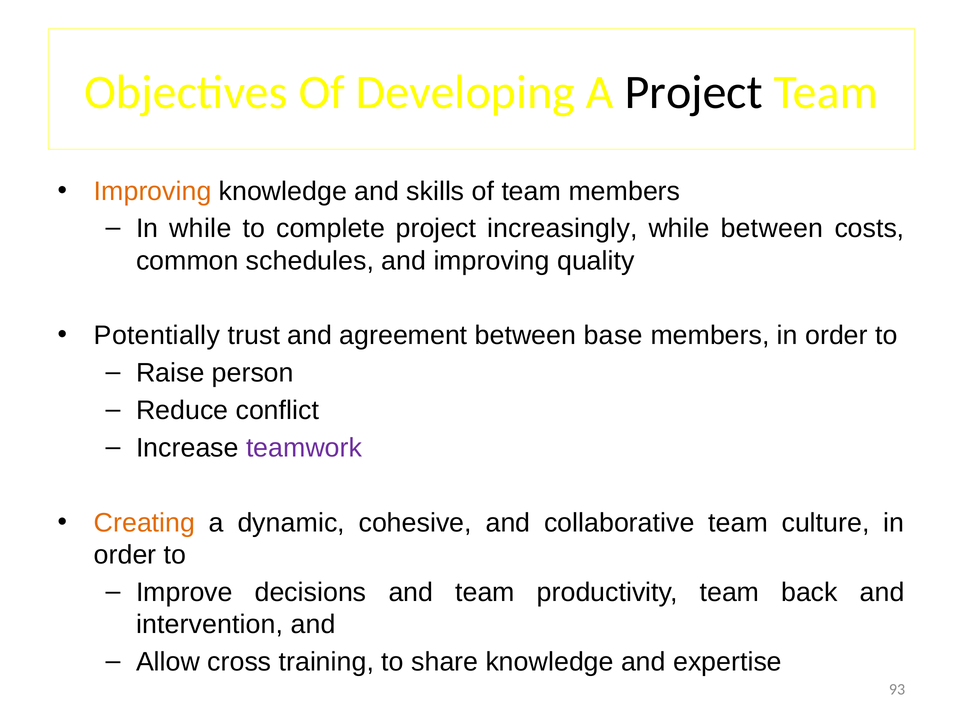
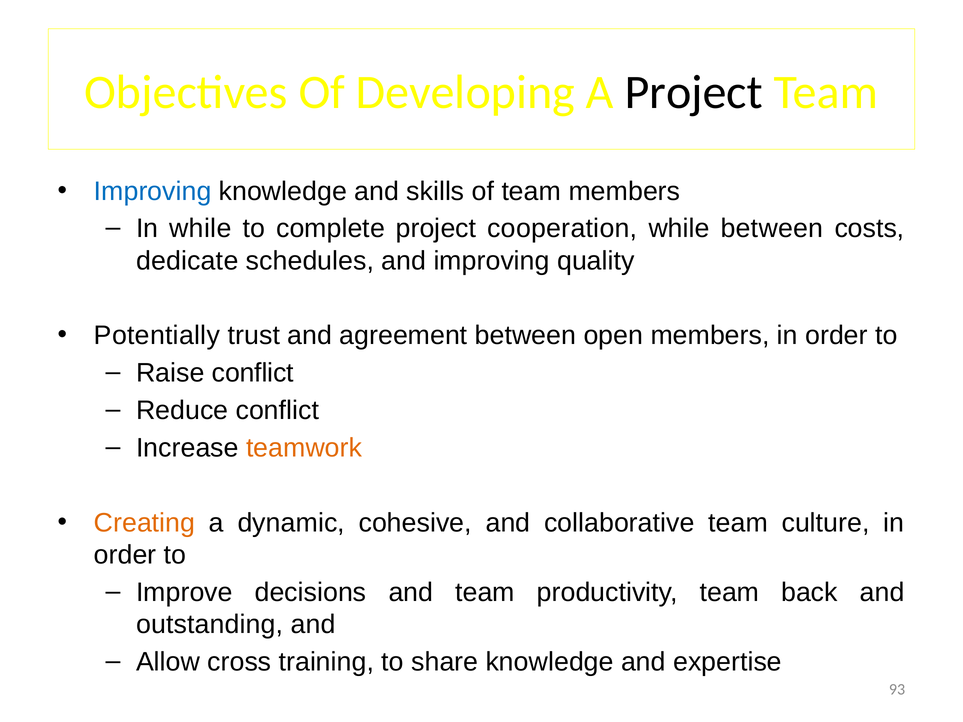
Improving at (153, 191) colour: orange -> blue
increasingly: increasingly -> cooperation
common: common -> dedicate
base: base -> open
Raise person: person -> conflict
teamwork colour: purple -> orange
intervention: intervention -> outstanding
